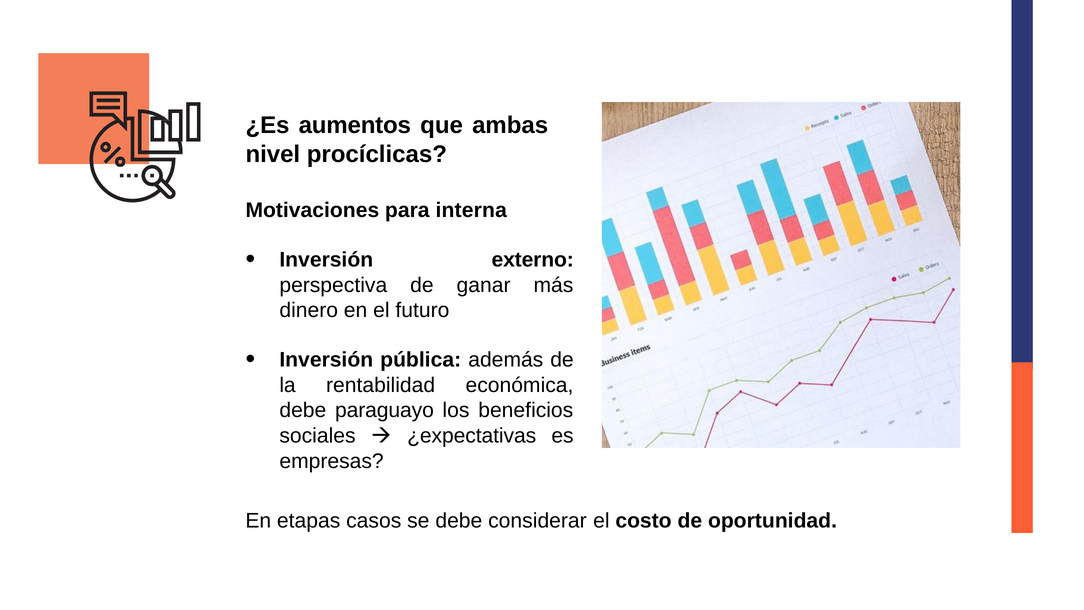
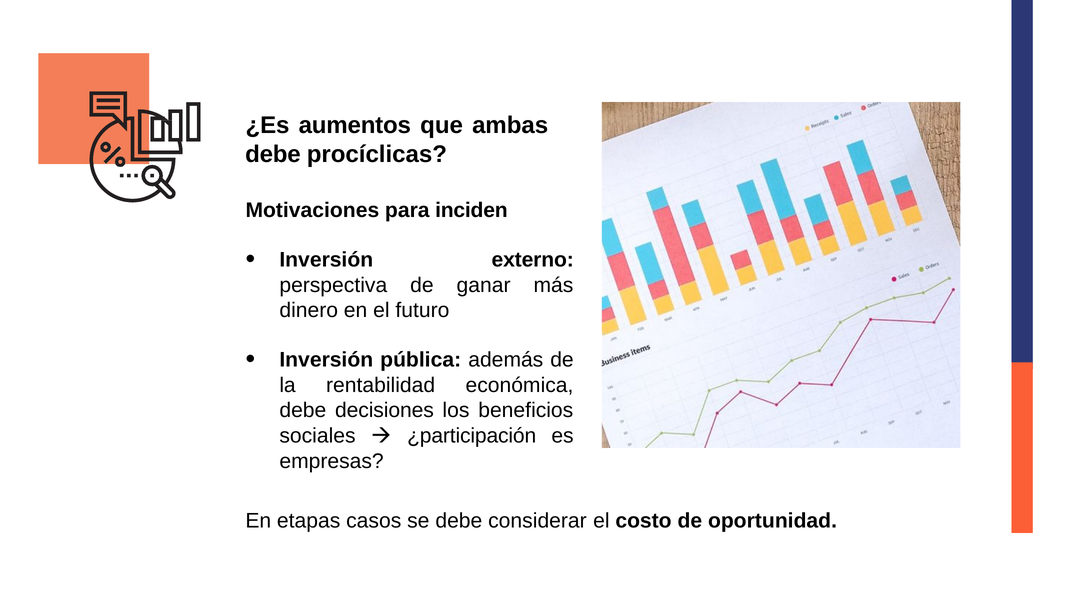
nivel at (273, 154): nivel -> debe
interna: interna -> inciden
paraguayo: paraguayo -> decisiones
¿expectativas: ¿expectativas -> ¿participación
